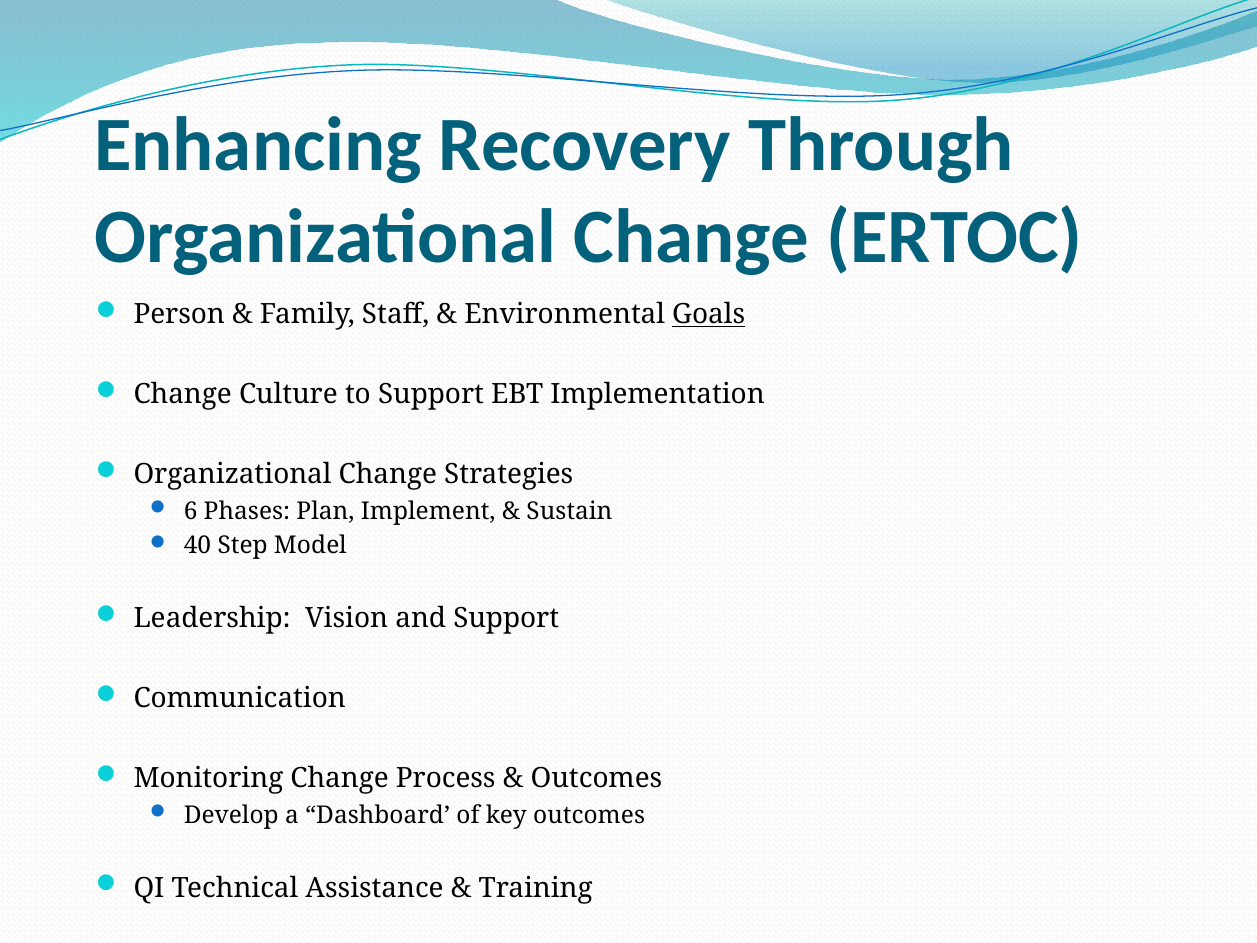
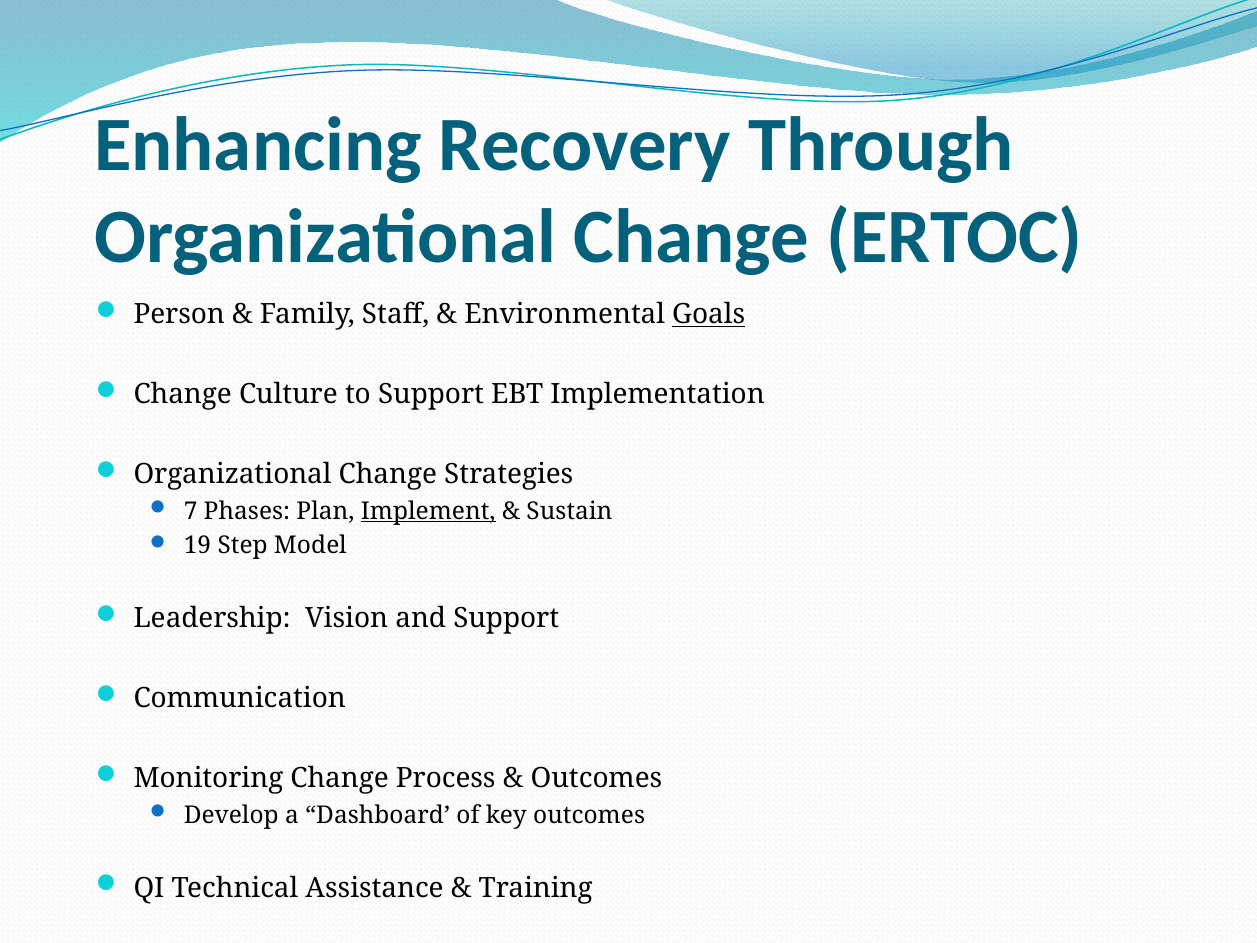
6: 6 -> 7
Implement underline: none -> present
40: 40 -> 19
